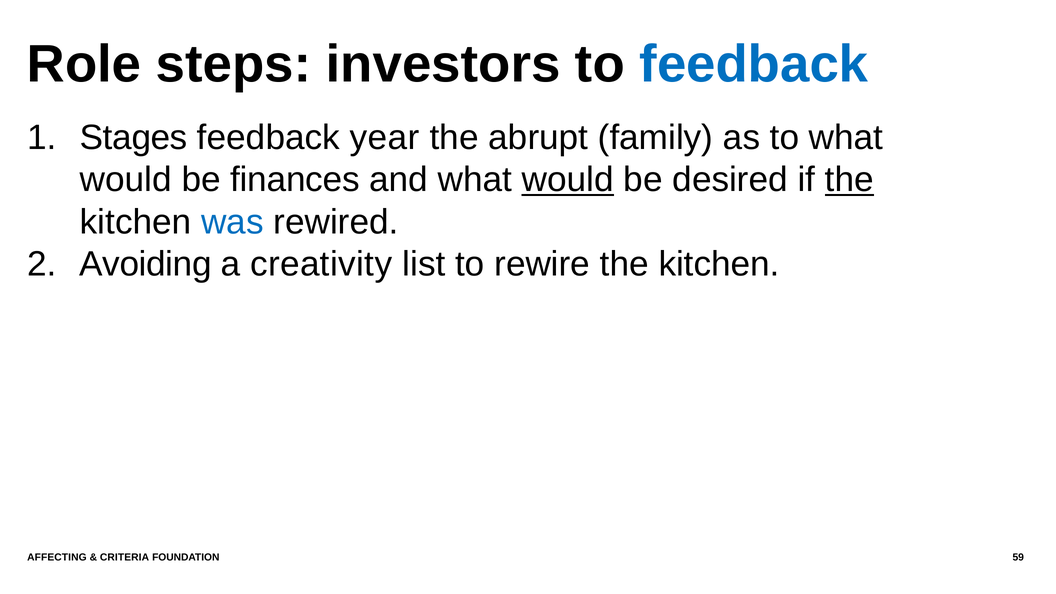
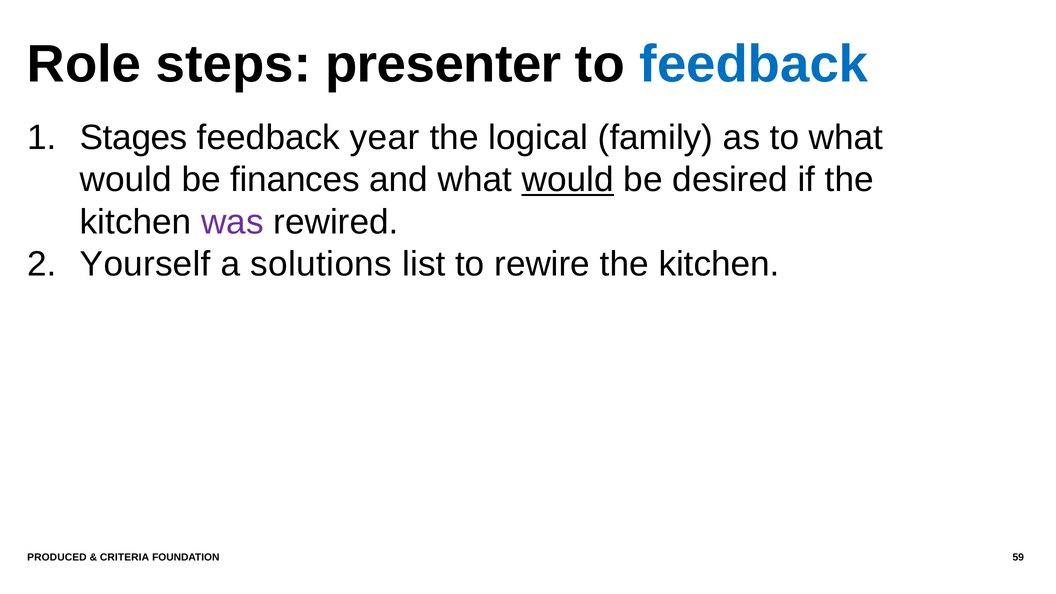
investors: investors -> presenter
abrupt: abrupt -> logical
the at (849, 180) underline: present -> none
was colour: blue -> purple
Avoiding: Avoiding -> Yourself
creativity: creativity -> solutions
AFFECTING: AFFECTING -> PRODUCED
